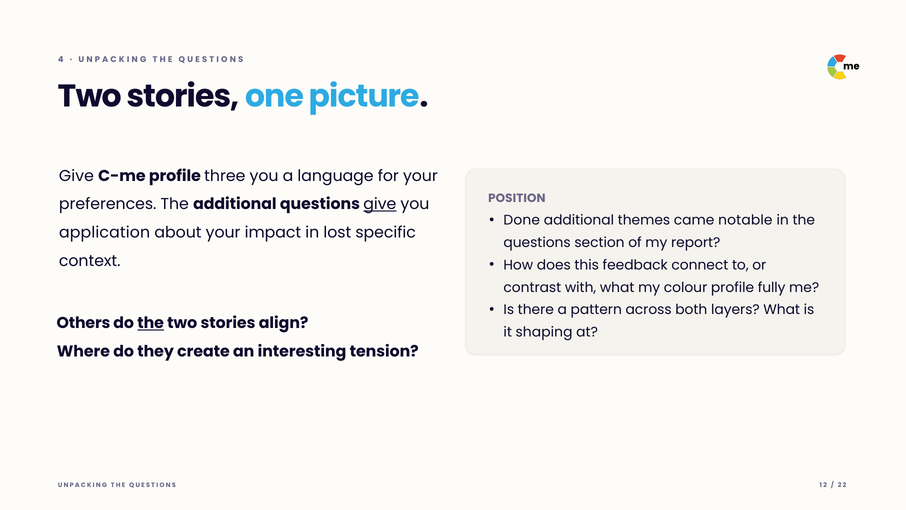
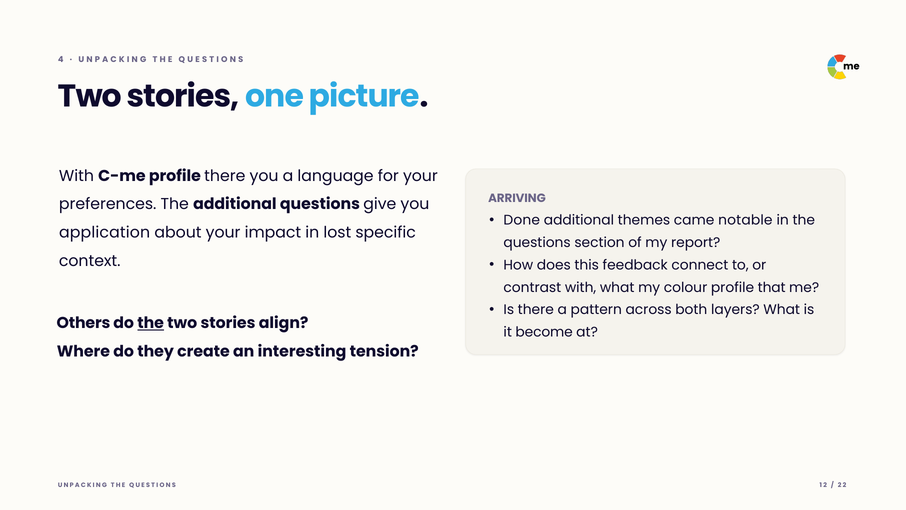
Give at (76, 176): Give -> With
profile three: three -> there
POSITION: POSITION -> ARRIVING
give at (380, 204) underline: present -> none
fully: fully -> that
shaping: shaping -> become
